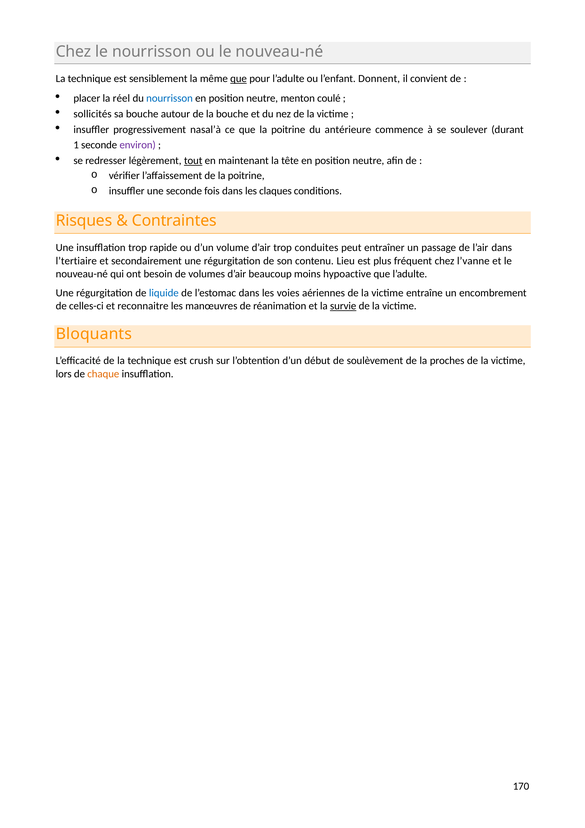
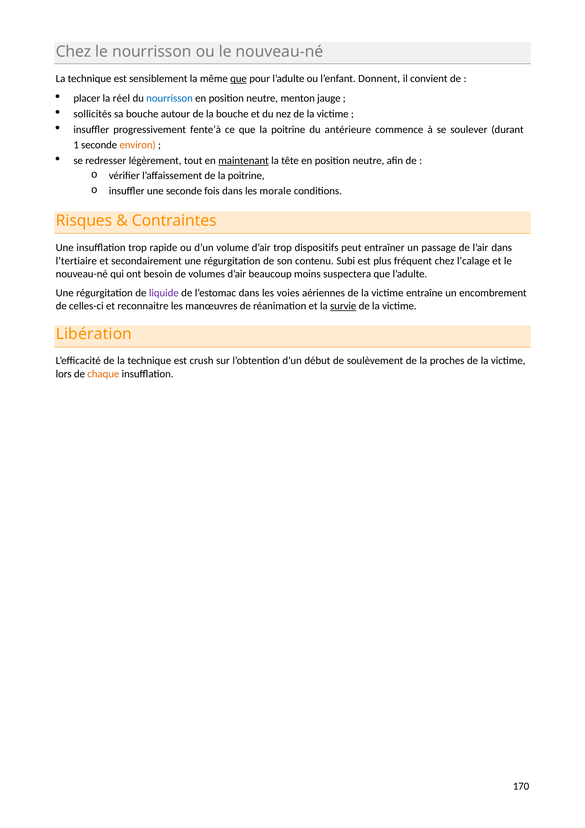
coulé: coulé -> jauge
nasal’à: nasal’à -> fente’à
environ colour: purple -> orange
tout underline: present -> none
maintenant underline: none -> present
claques: claques -> morale
conduites: conduites -> dispositifs
Lieu: Lieu -> Subi
l’vanne: l’vanne -> l’calage
hypoactive: hypoactive -> suspectera
liquide colour: blue -> purple
Bloquants: Bloquants -> Libération
